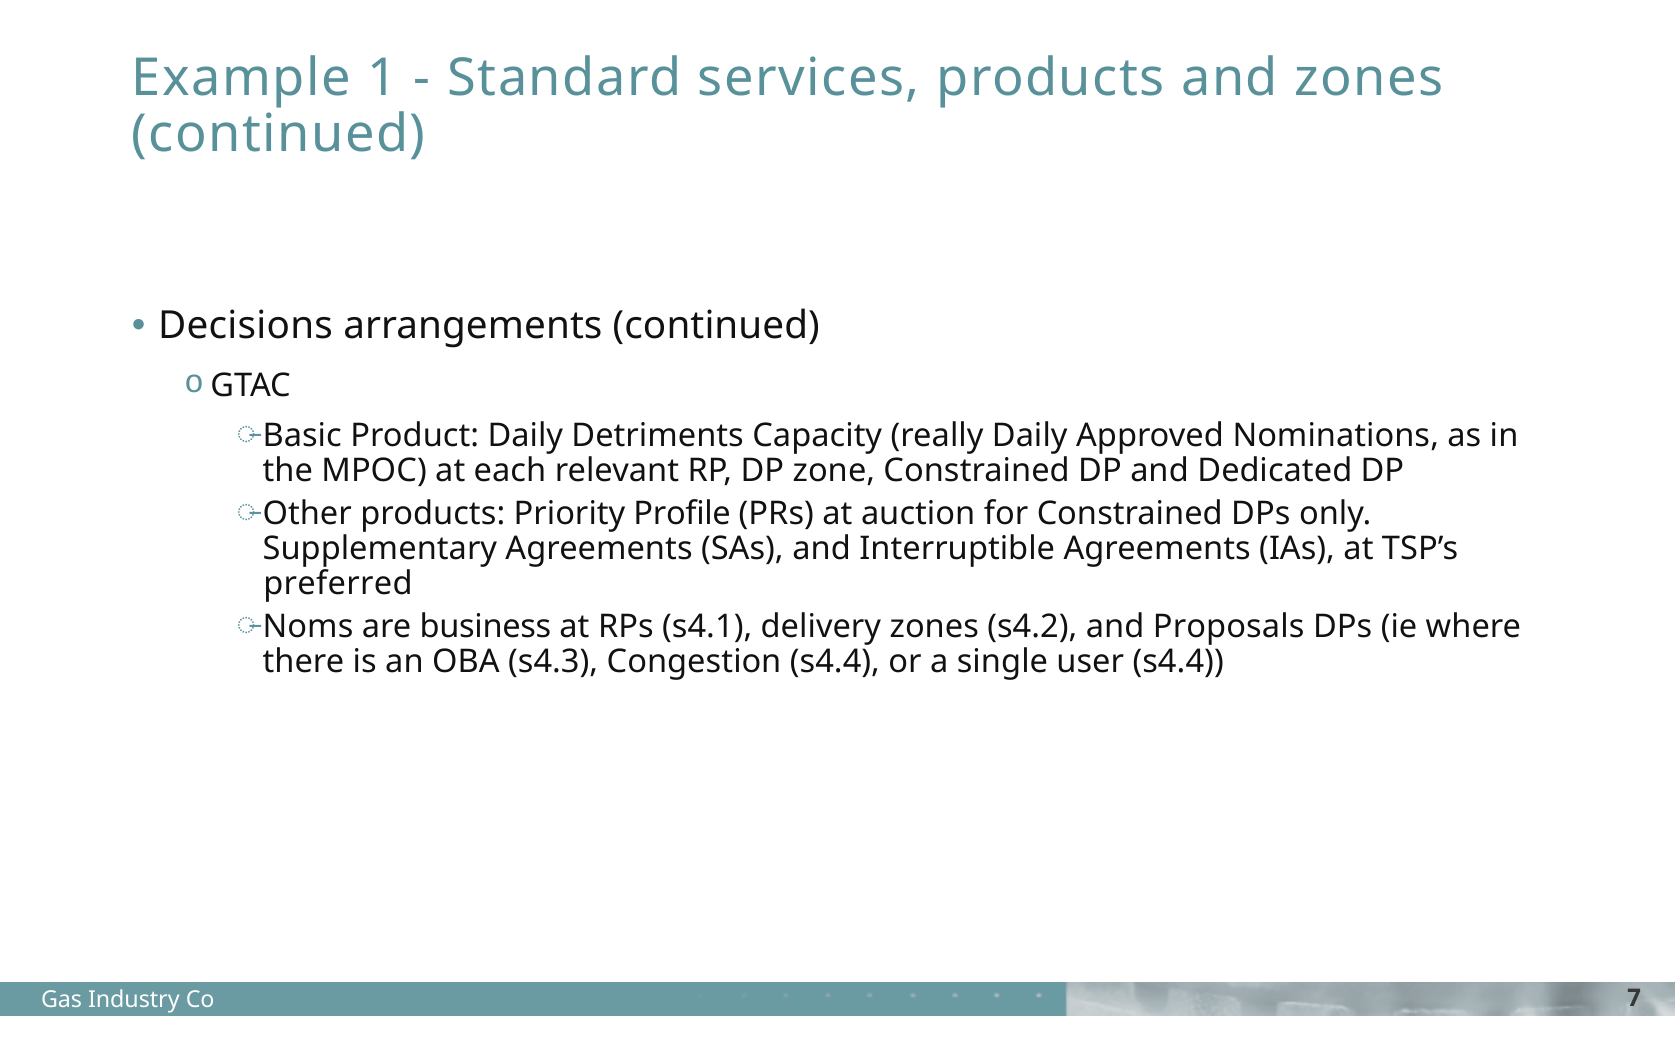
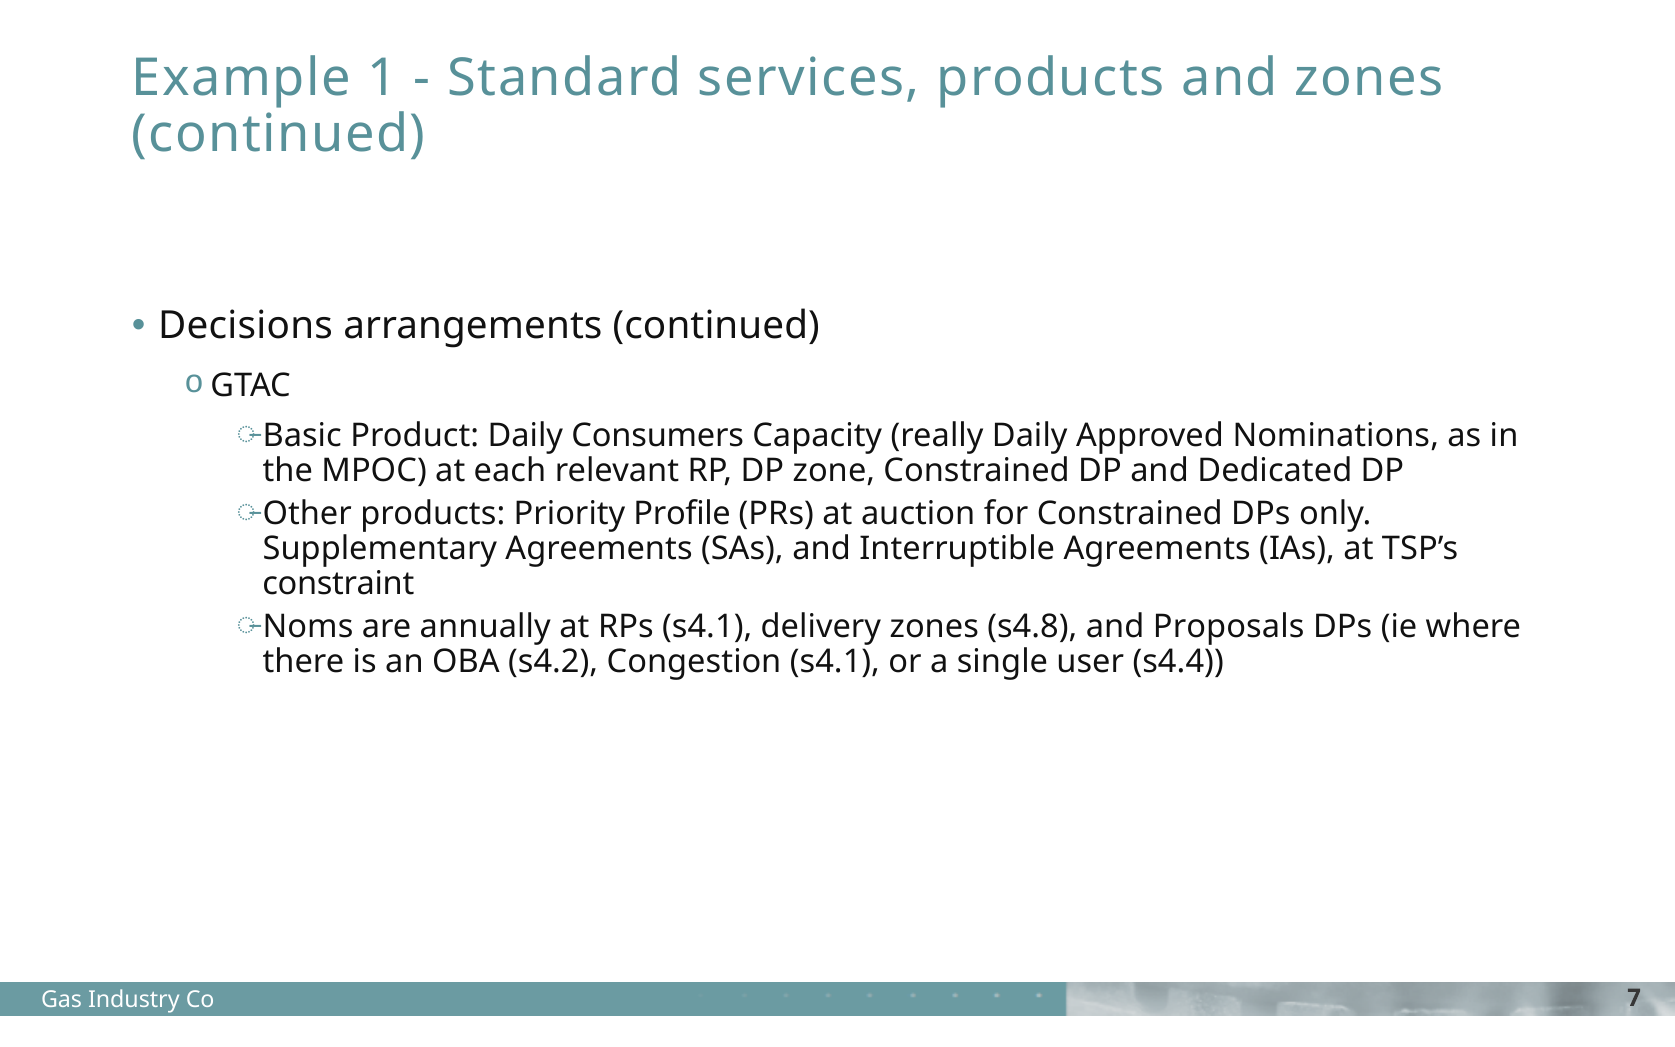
Detriments: Detriments -> Consumers
preferred: preferred -> constraint
business: business -> annually
s4.2: s4.2 -> s4.8
s4.3: s4.3 -> s4.2
Congestion s4.4: s4.4 -> s4.1
